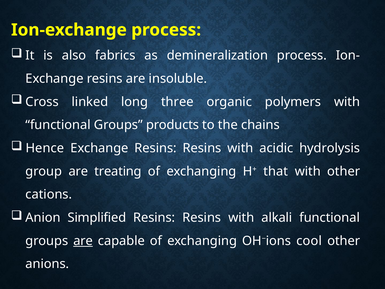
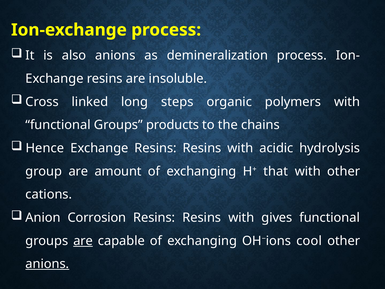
also fabrics: fabrics -> anions
three: three -> steps
treating: treating -> amount
Simplified: Simplified -> Corrosion
alkali: alkali -> gives
anions at (47, 264) underline: none -> present
